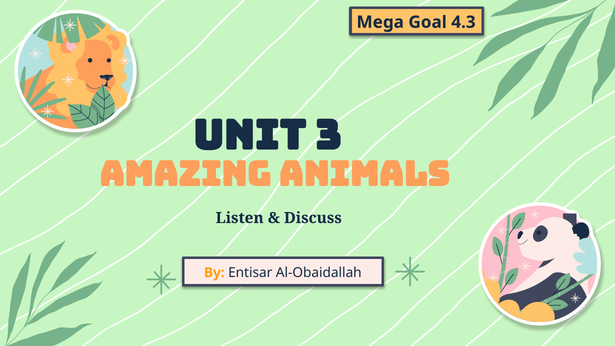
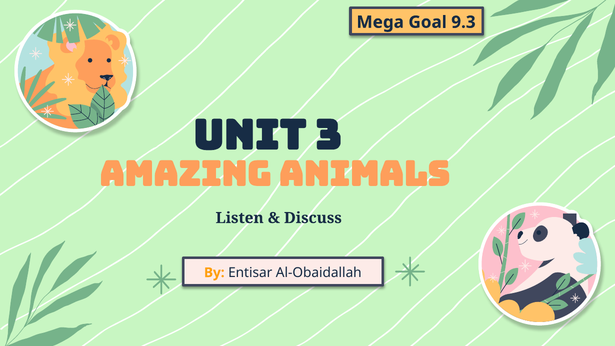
4.3: 4.3 -> 9.3
